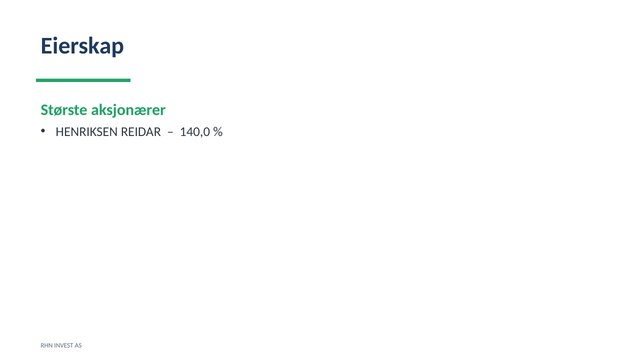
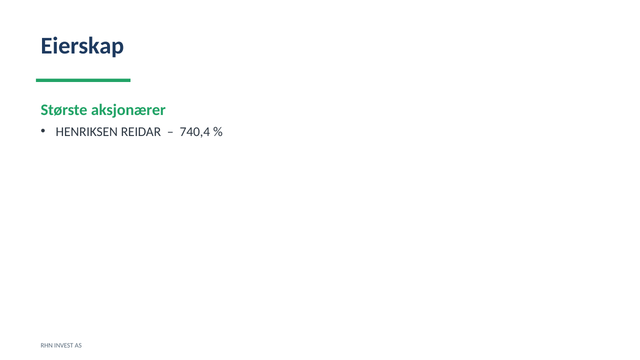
140,0: 140,0 -> 740,4
